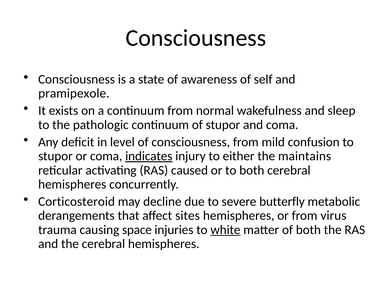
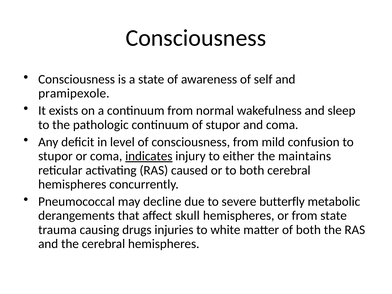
Corticosteroid: Corticosteroid -> Pneumococcal
sites: sites -> skull
from virus: virus -> state
space: space -> drugs
white underline: present -> none
